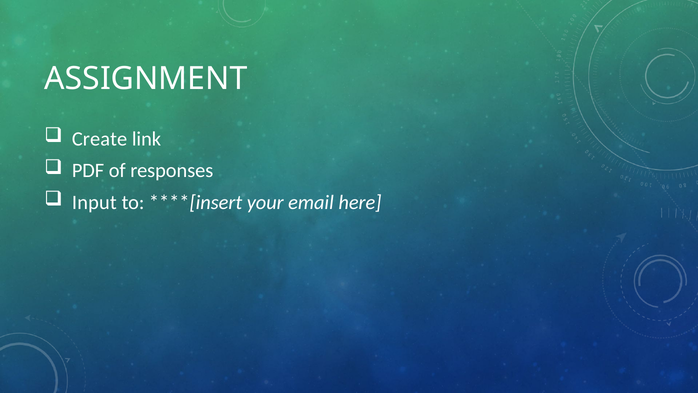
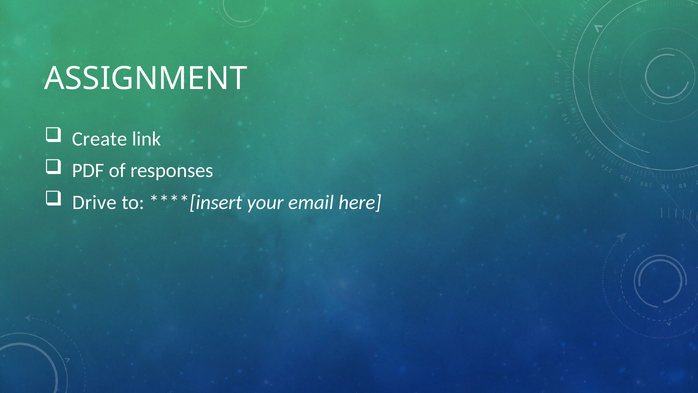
Input: Input -> Drive
